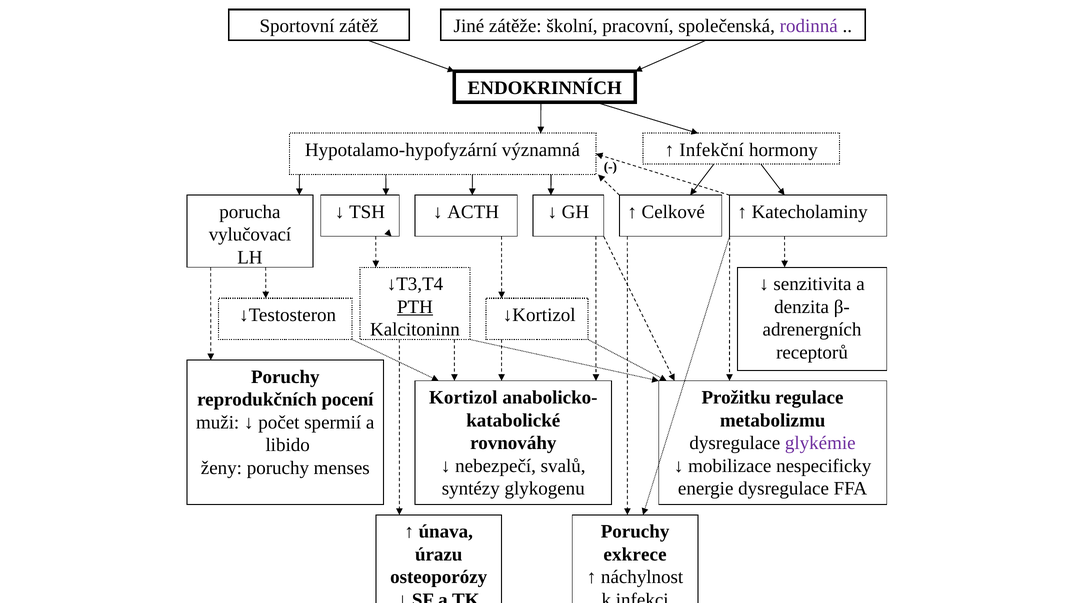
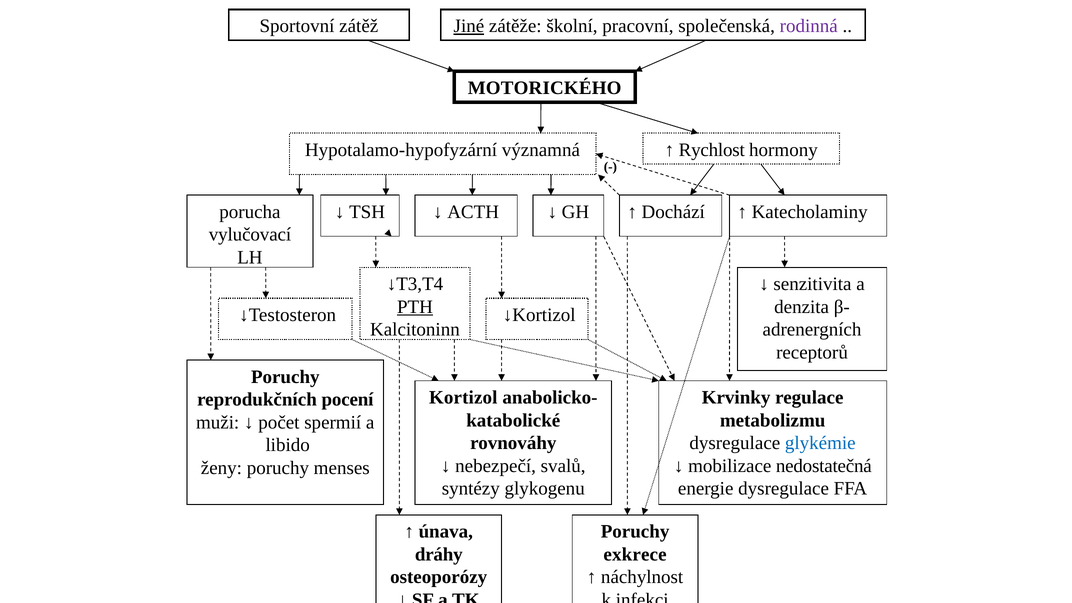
Jiné underline: none -> present
ENDOKRINNÍCH: ENDOKRINNÍCH -> MOTORICKÉHO
Infekční: Infekční -> Rychlost
Celkové: Celkové -> Dochází
Prožitku: Prožitku -> Krvinky
glykémie colour: purple -> blue
nespecificky: nespecificky -> nedostatečná
úrazu: úrazu -> dráhy
